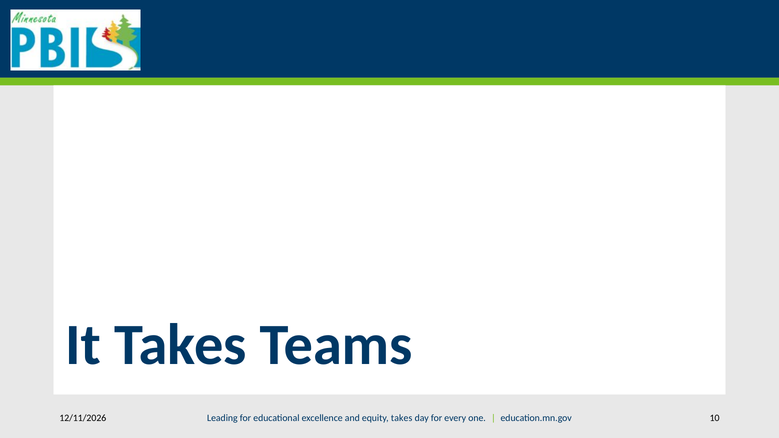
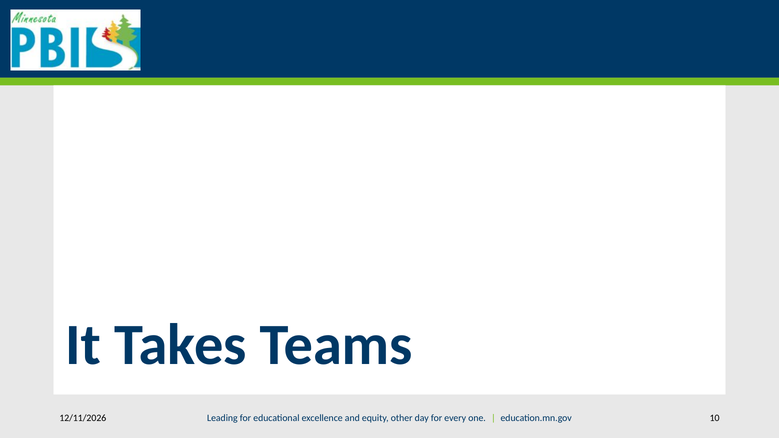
equity takes: takes -> other
